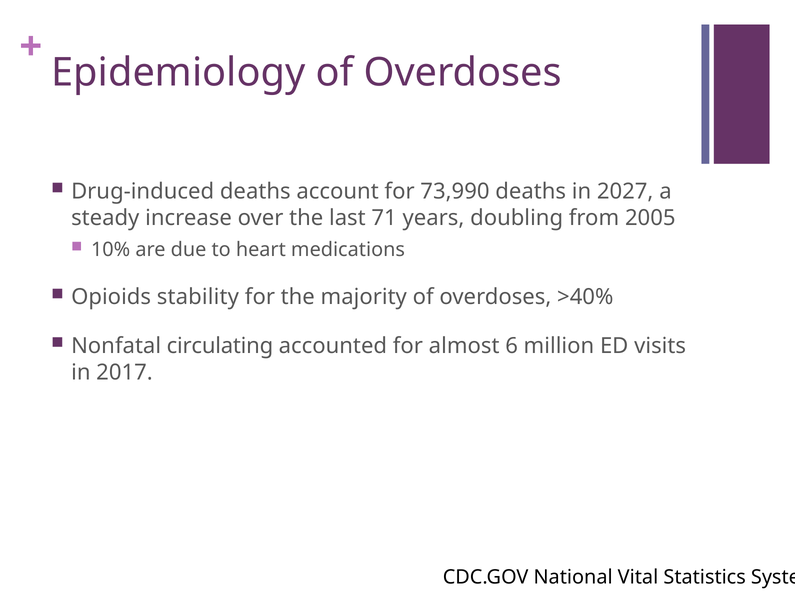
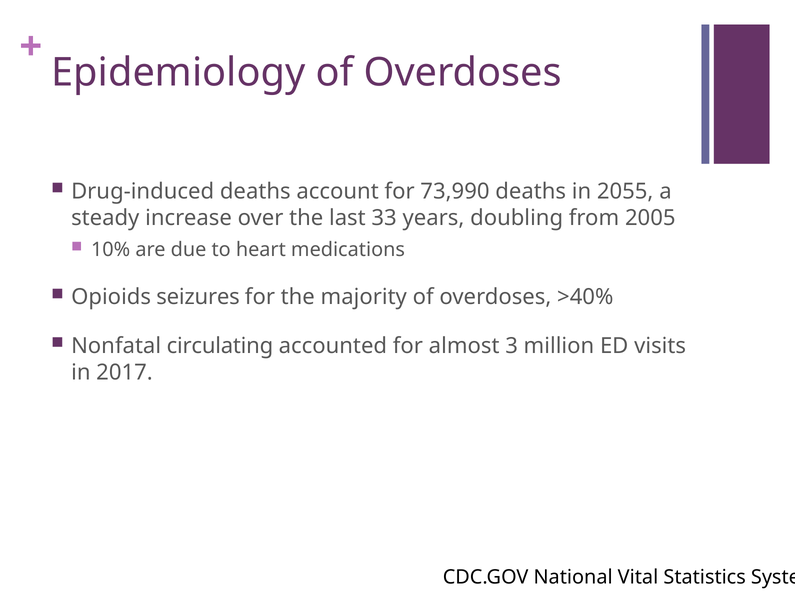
2027: 2027 -> 2055
71: 71 -> 33
stability: stability -> seizures
6: 6 -> 3
